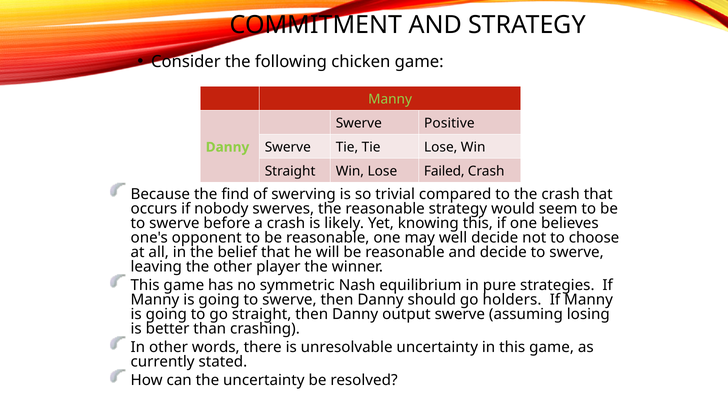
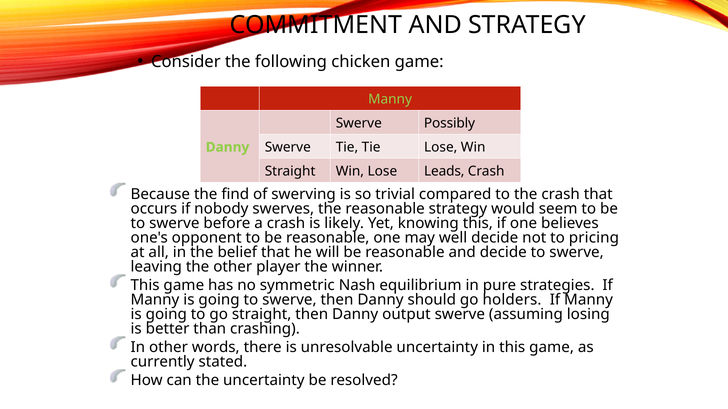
Positive: Positive -> Possibly
Failed: Failed -> Leads
choose: choose -> pricing
